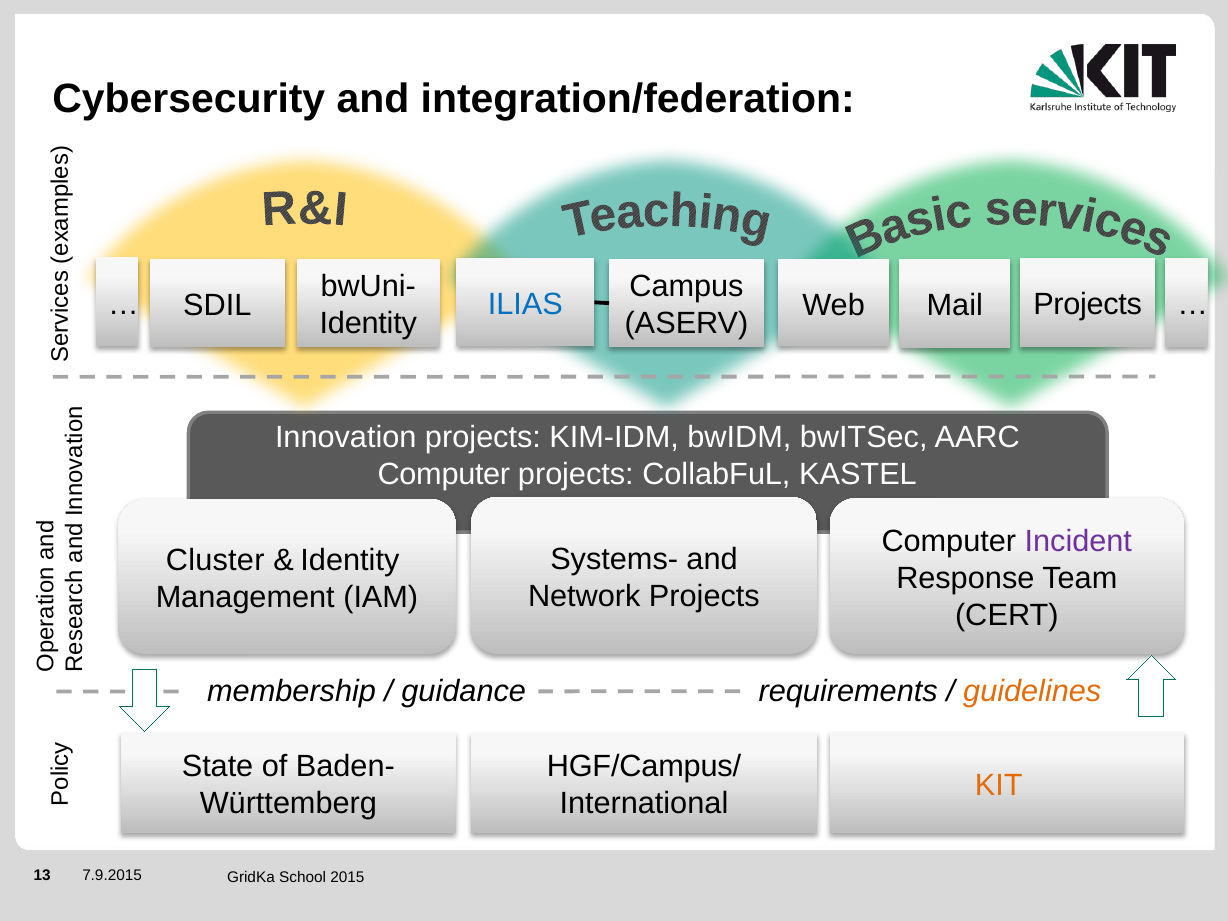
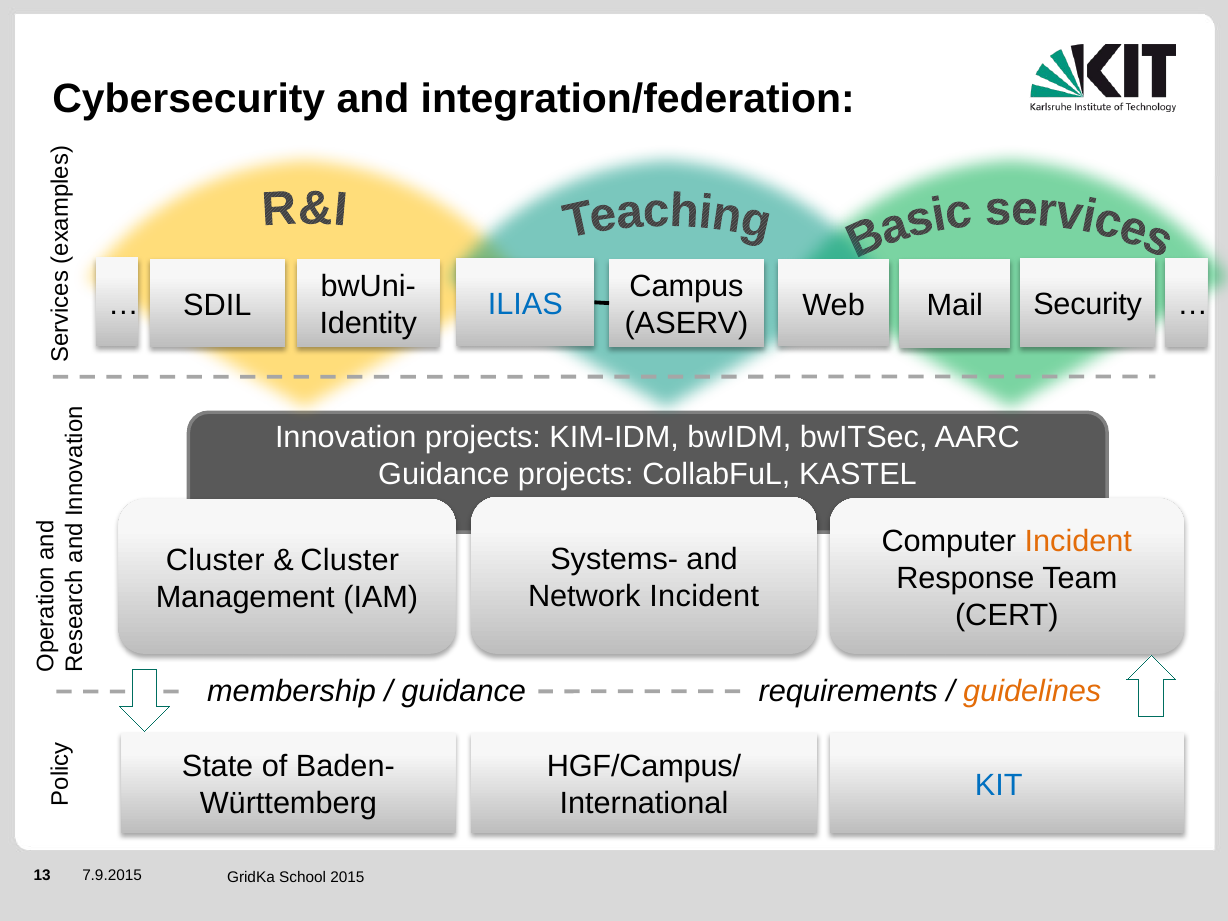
Web Projects: Projects -> Security
Computer at (444, 474): Computer -> Guidance
Incident at (1078, 541) colour: purple -> orange
Identity at (350, 560): Identity -> Cluster
Network Projects: Projects -> Incident
KIT colour: orange -> blue
